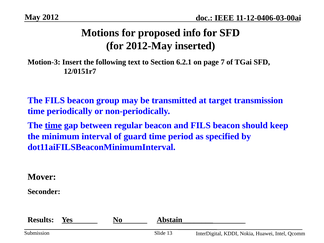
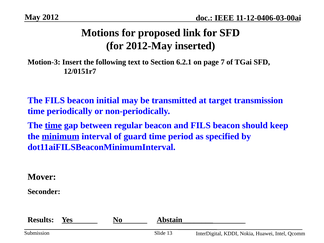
info: info -> link
group: group -> initial
minimum underline: none -> present
